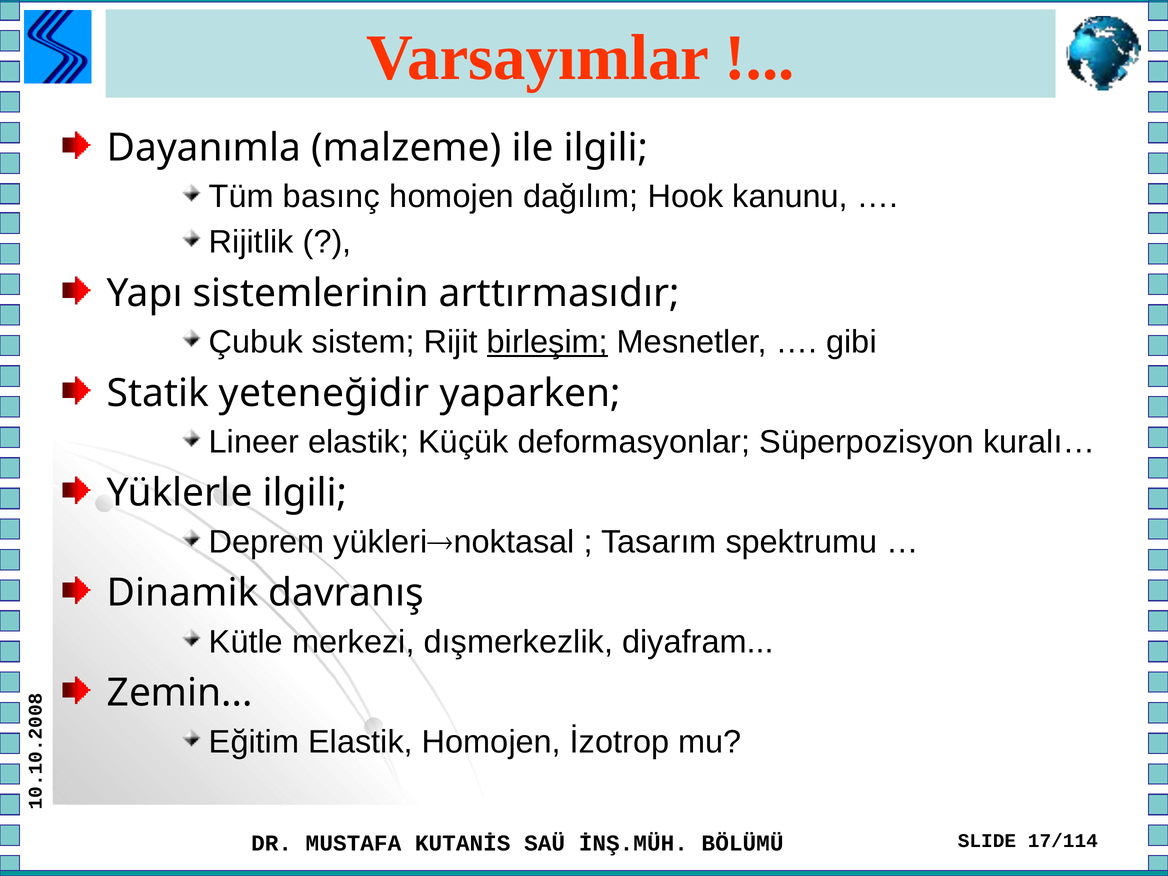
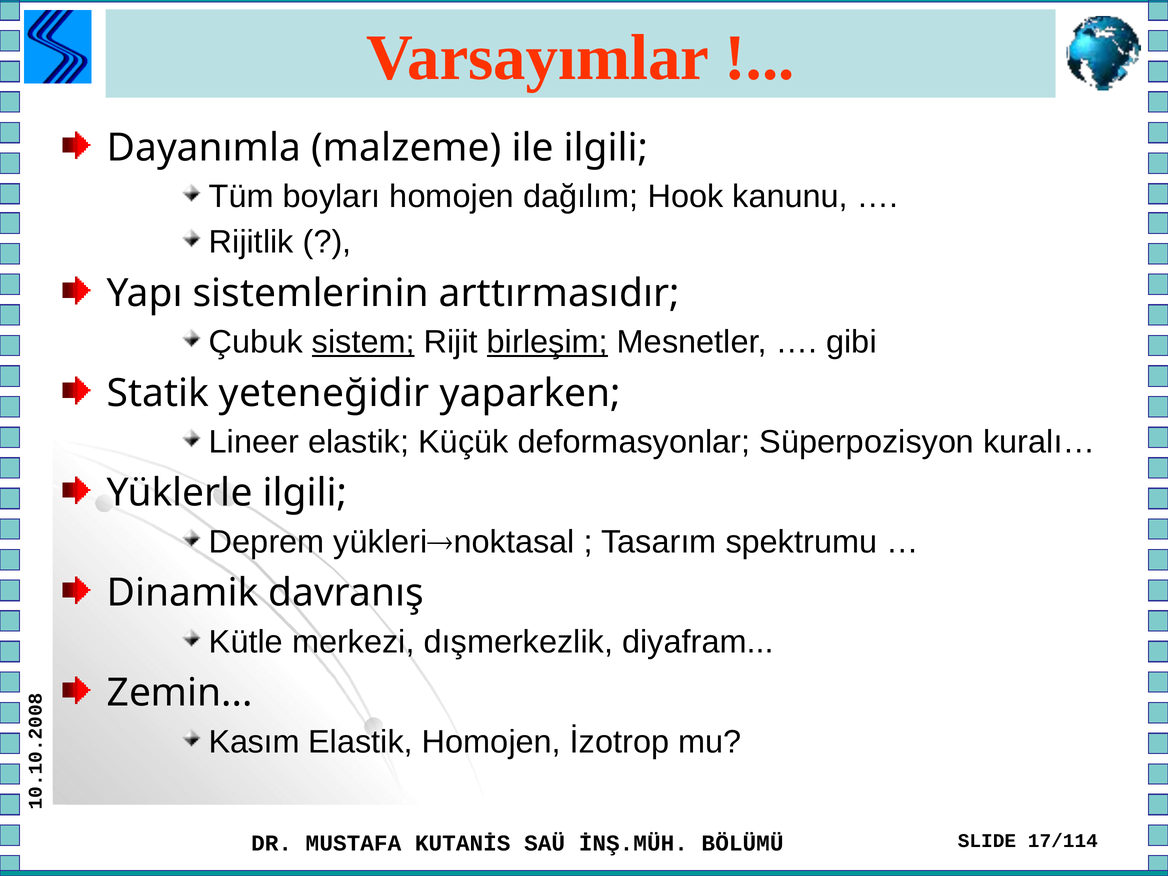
basınç: basınç -> boyları
sistem underline: none -> present
Eğitim: Eğitim -> Kasım
